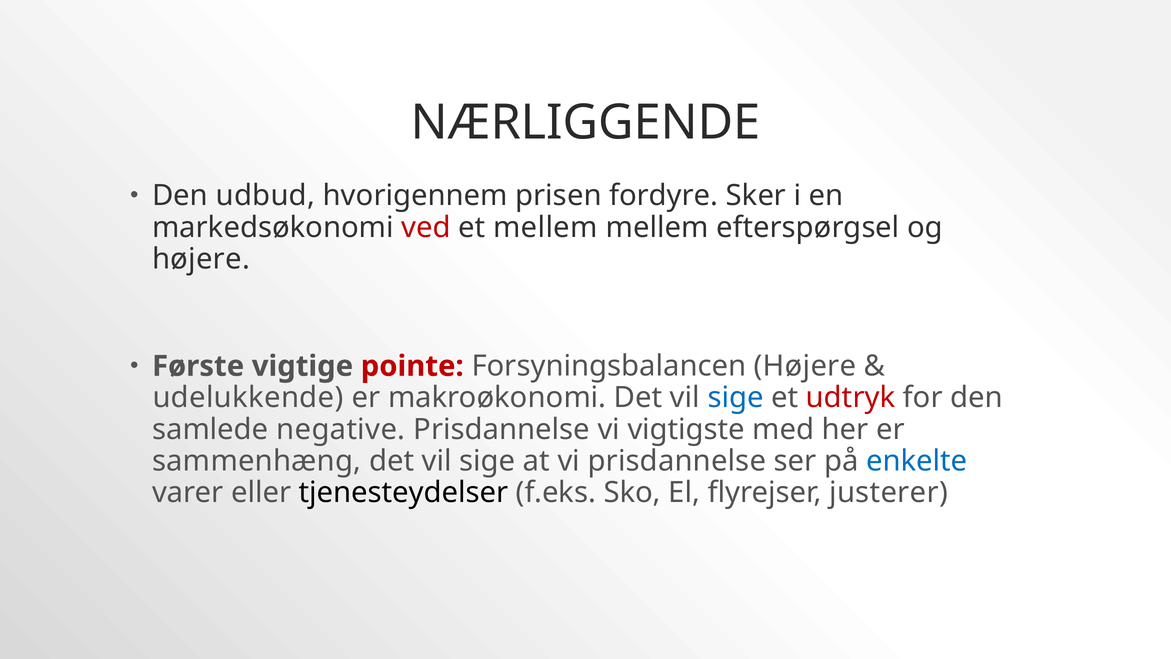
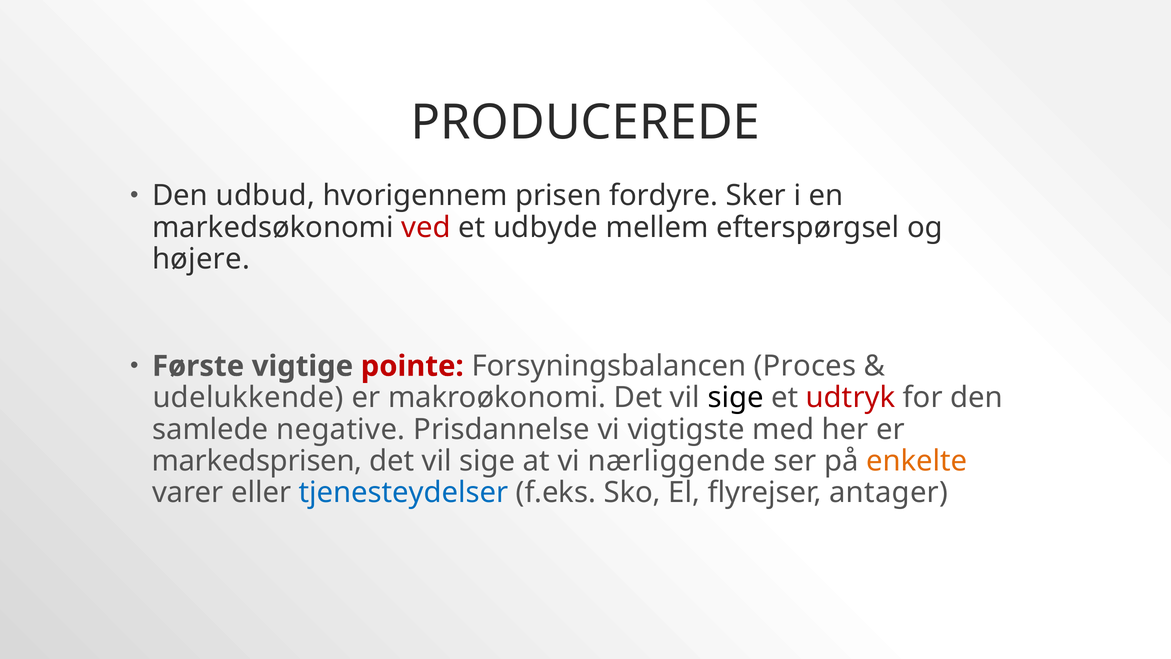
NÆRLIGGENDE: NÆRLIGGENDE -> PRODUCEREDE
et mellem: mellem -> udbyde
Forsyningsbalancen Højere: Højere -> Proces
sige at (736, 398) colour: blue -> black
sammenhæng: sammenhæng -> markedsprisen
vi prisdannelse: prisdannelse -> nærliggende
enkelte colour: blue -> orange
tjenesteydelser colour: black -> blue
justerer: justerer -> antager
